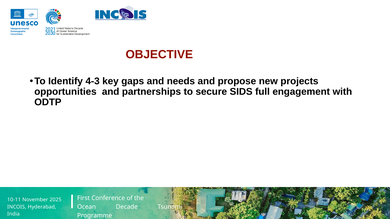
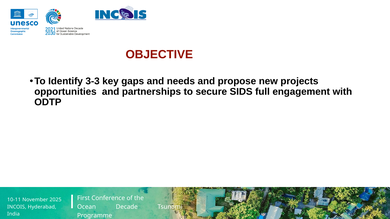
4-3: 4-3 -> 3-3
